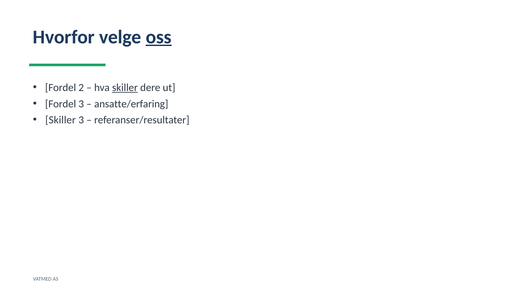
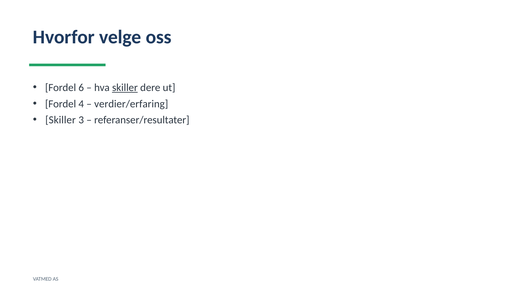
oss underline: present -> none
2: 2 -> 6
Fordel 3: 3 -> 4
ansatte/erfaring: ansatte/erfaring -> verdier/erfaring
